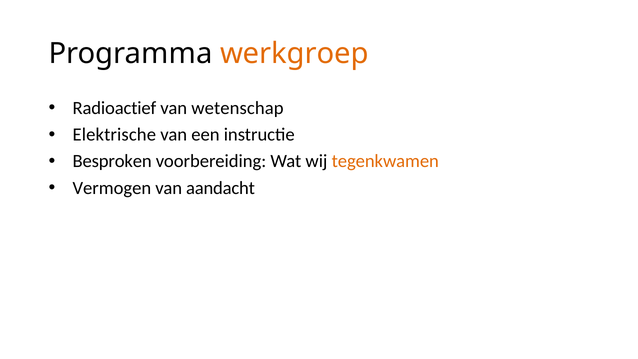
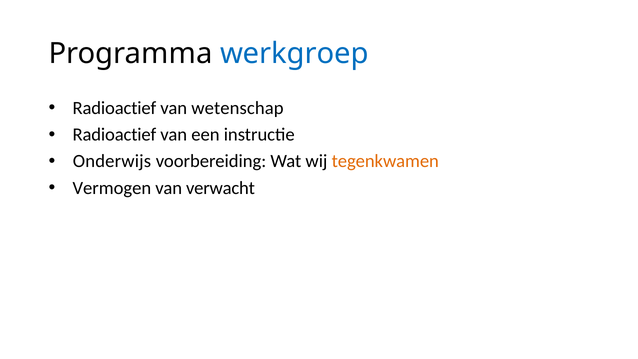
werkgroep colour: orange -> blue
Elektrische at (114, 135): Elektrische -> Radioactief
Besproken: Besproken -> Onderwijs
aandacht: aandacht -> verwacht
